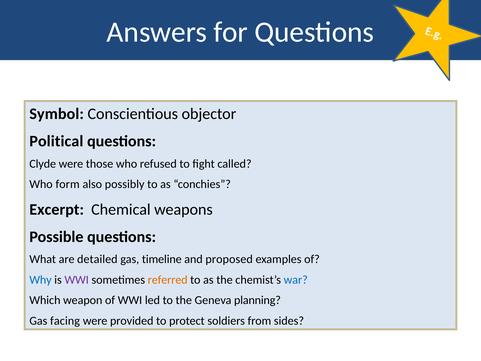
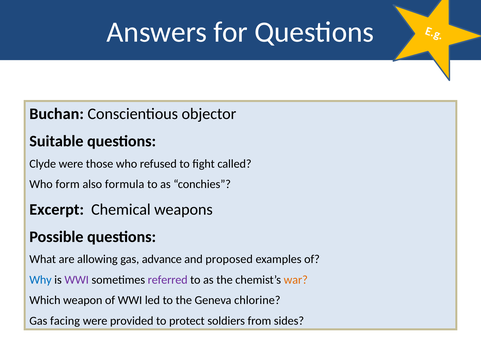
Symbol: Symbol -> Buchan
Political: Political -> Suitable
possibly: possibly -> formula
detailed: detailed -> allowing
timeline: timeline -> advance
referred colour: orange -> purple
war colour: blue -> orange
planning: planning -> chlorine
